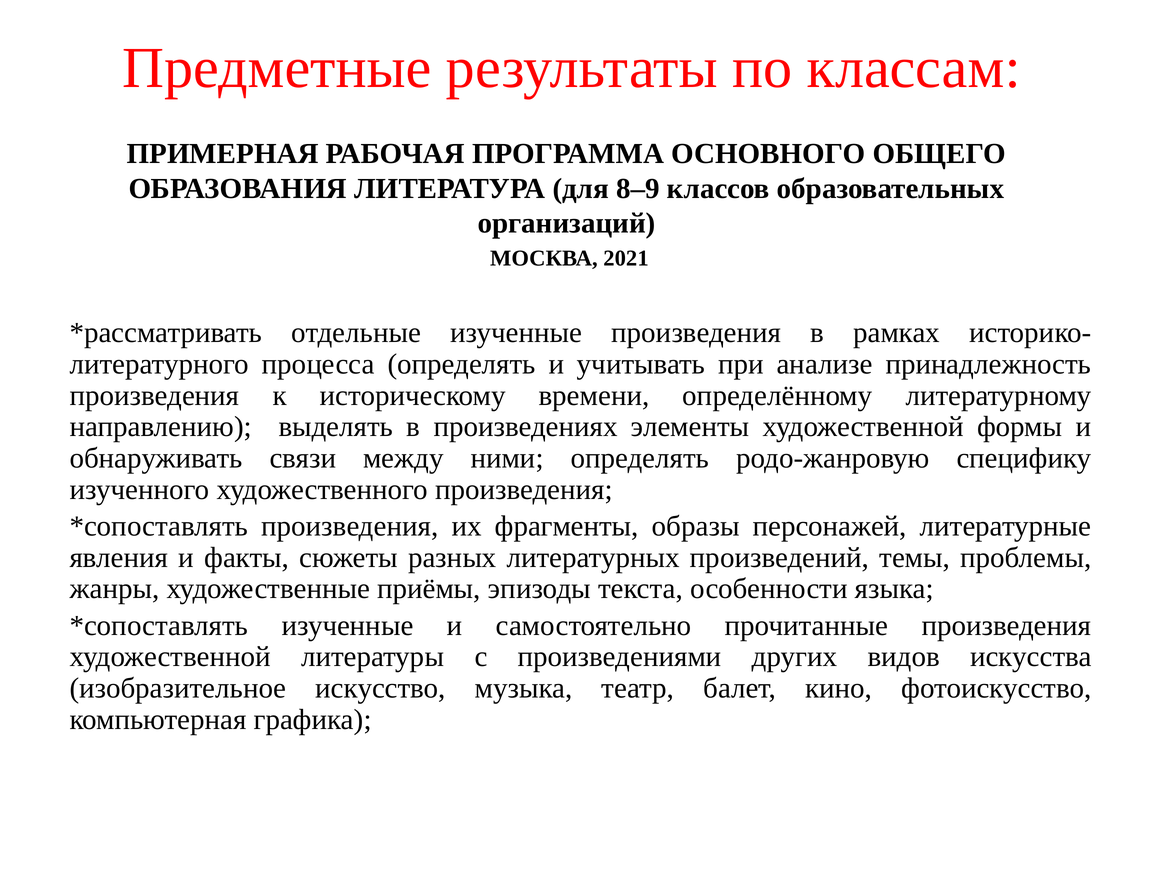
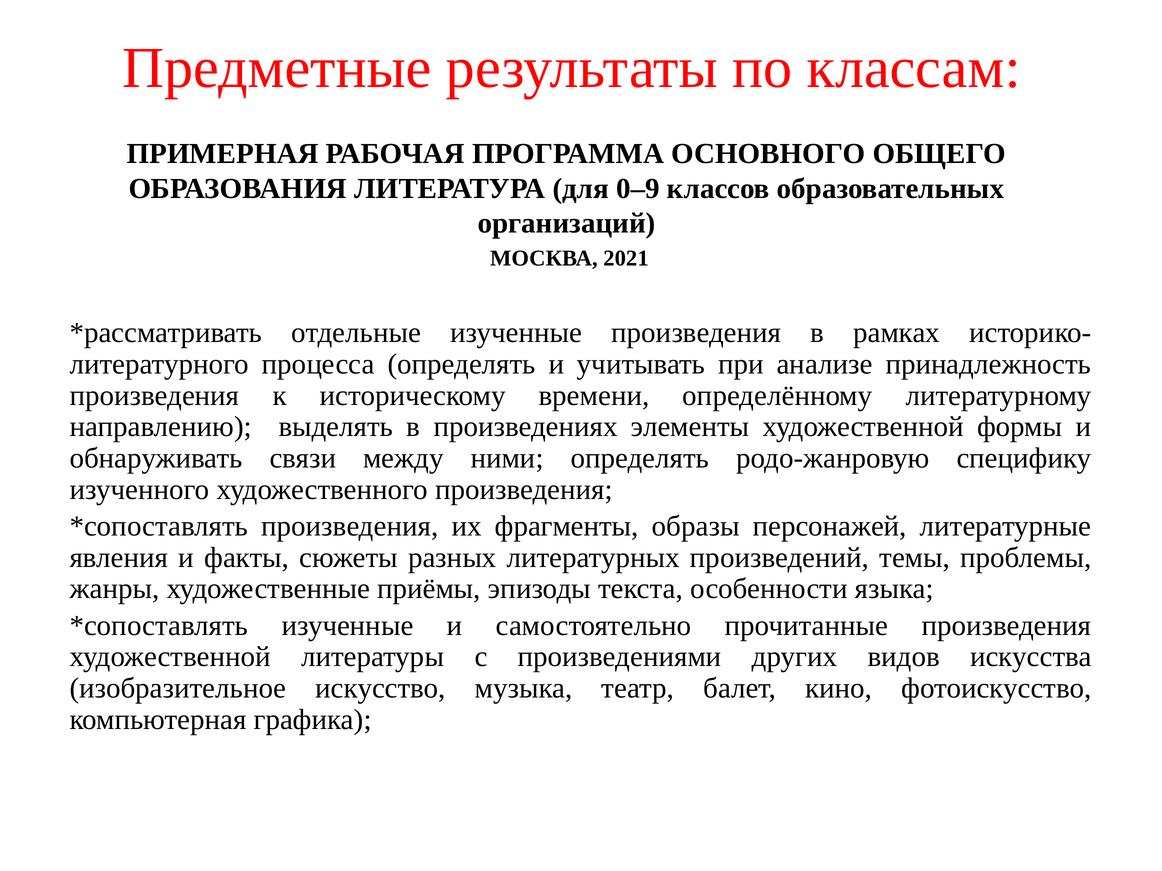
8–9: 8–9 -> 0–9
